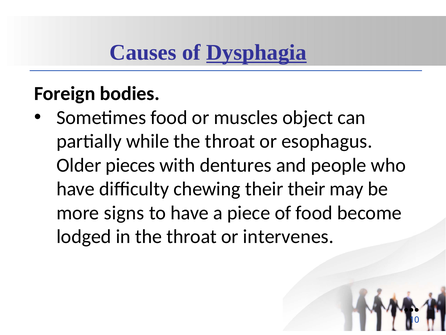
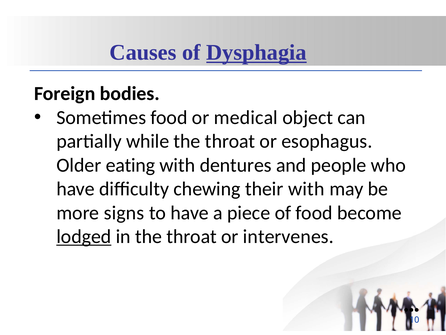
muscles: muscles -> medical
pieces: pieces -> eating
their their: their -> with
lodged underline: none -> present
